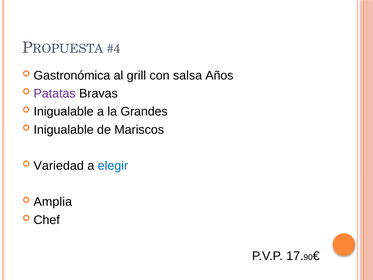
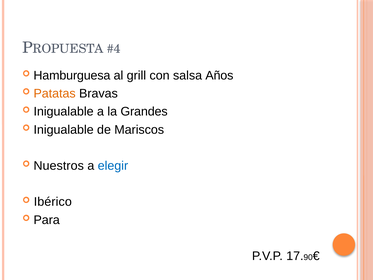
Gastronómica: Gastronómica -> Hamburguesa
Patatas colour: purple -> orange
Variedad: Variedad -> Nuestros
Amplia: Amplia -> Ibérico
Chef: Chef -> Para
